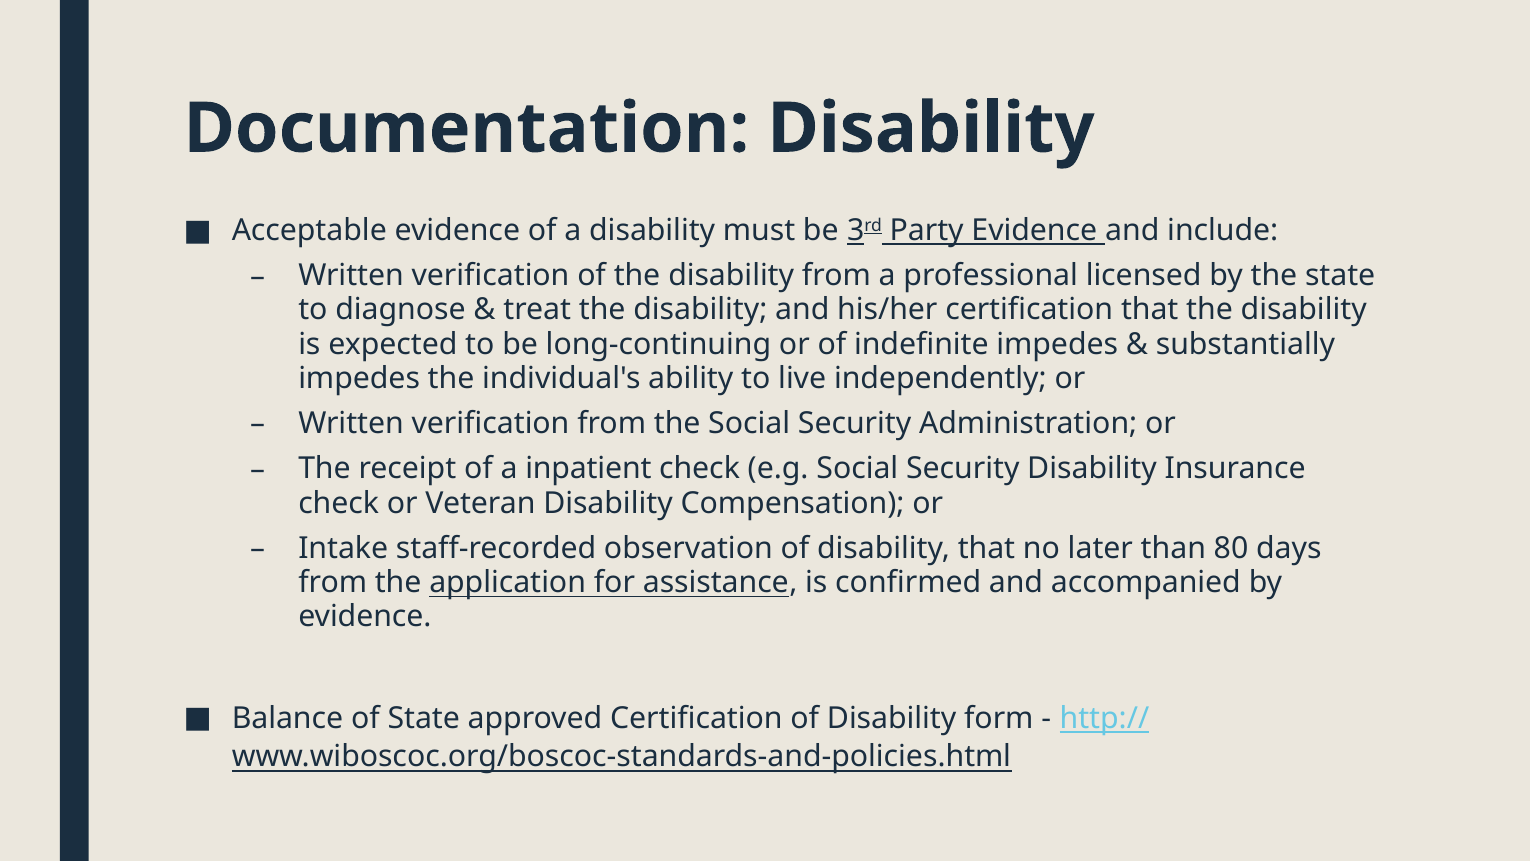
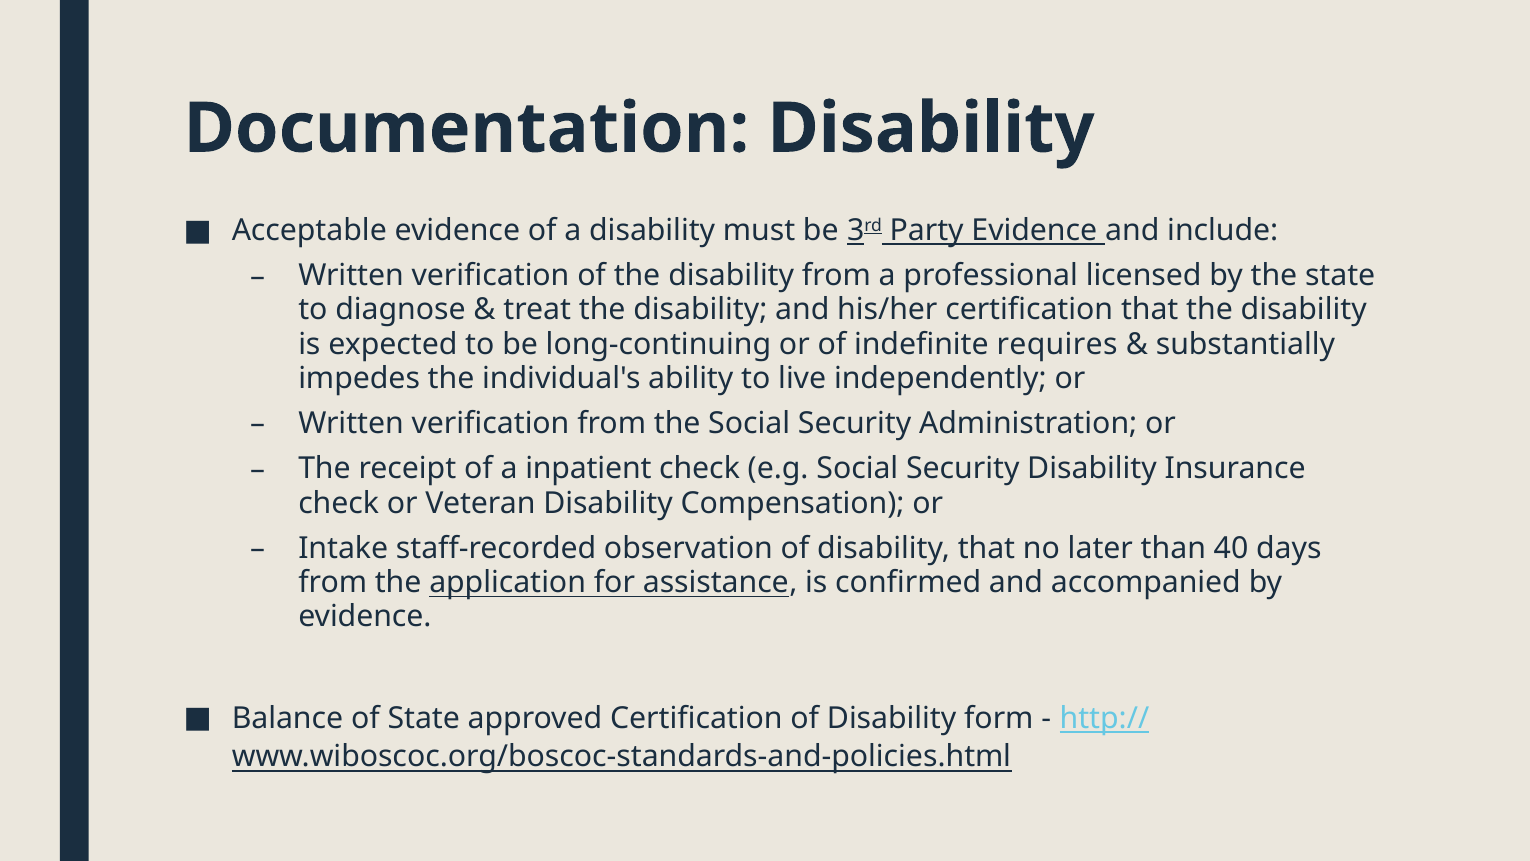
indefinite impedes: impedes -> requires
80: 80 -> 40
